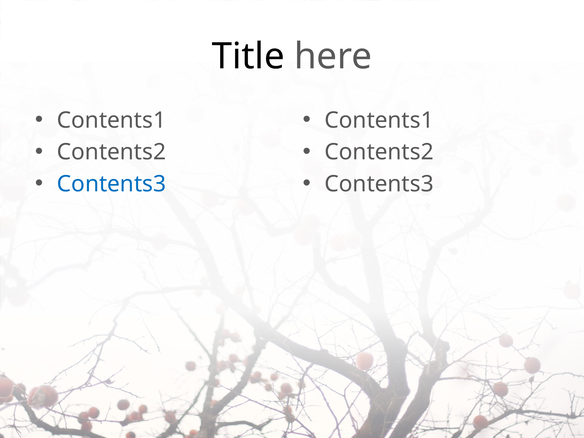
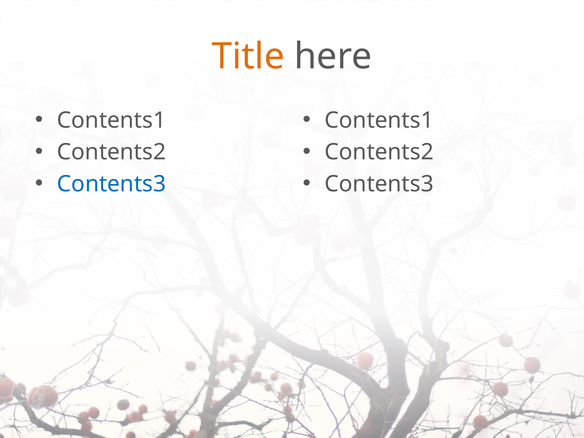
Title colour: black -> orange
